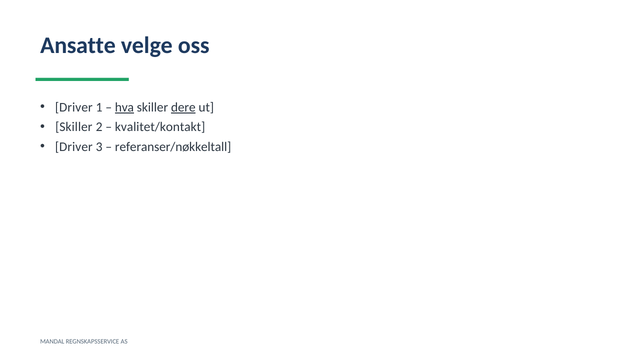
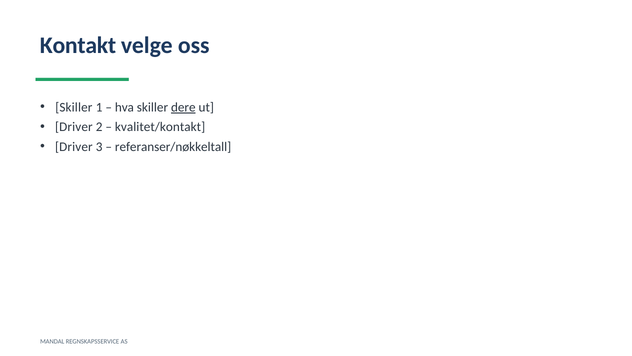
Ansatte: Ansatte -> Kontakt
Driver at (74, 107): Driver -> Skiller
hva underline: present -> none
Skiller at (74, 127): Skiller -> Driver
